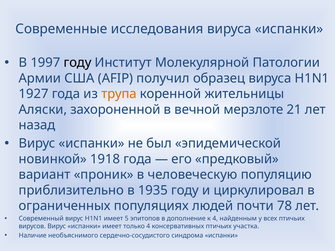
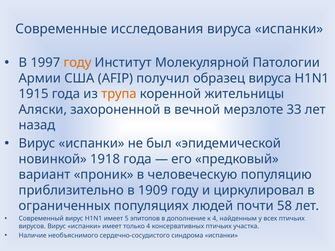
году at (78, 63) colour: black -> orange
1927: 1927 -> 1915
21: 21 -> 33
1935: 1935 -> 1909
78: 78 -> 58
